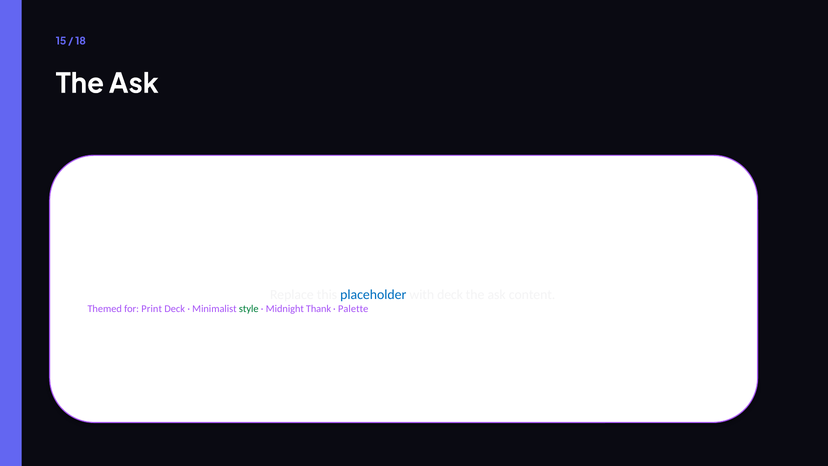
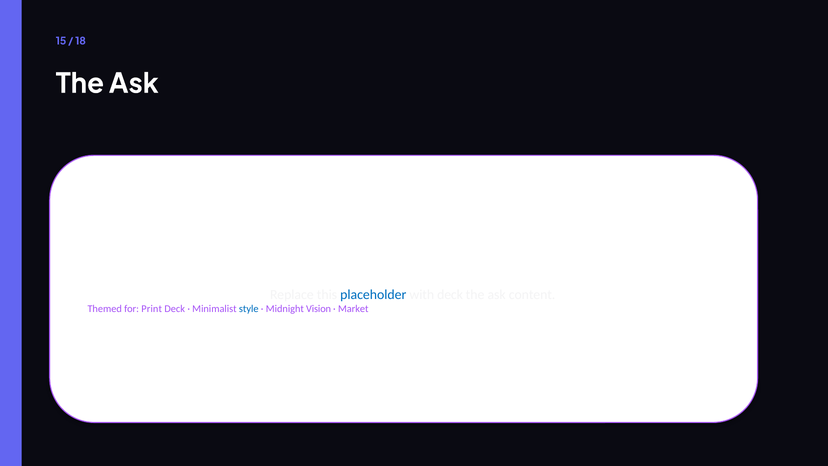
style colour: green -> blue
Thank: Thank -> Vision
Palette: Palette -> Market
